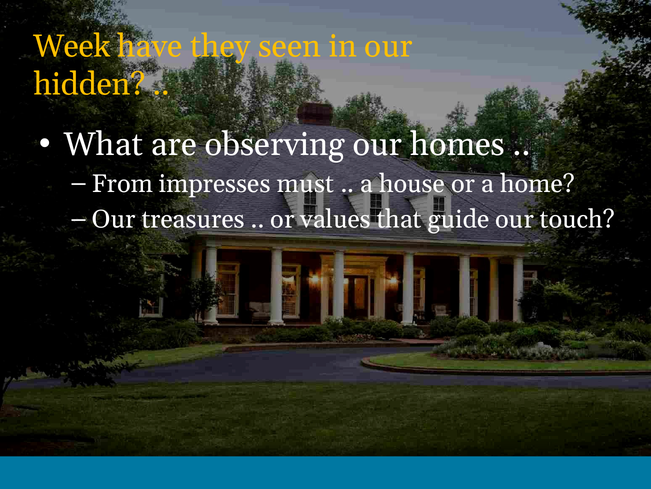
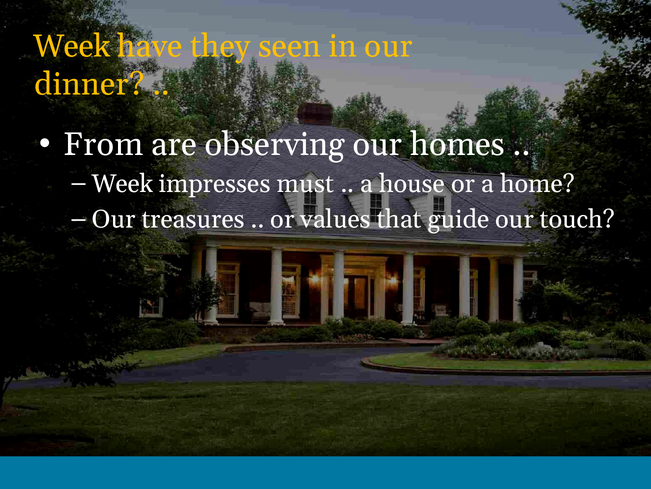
hidden: hidden -> dinner
What: What -> From
From at (122, 184): From -> Week
